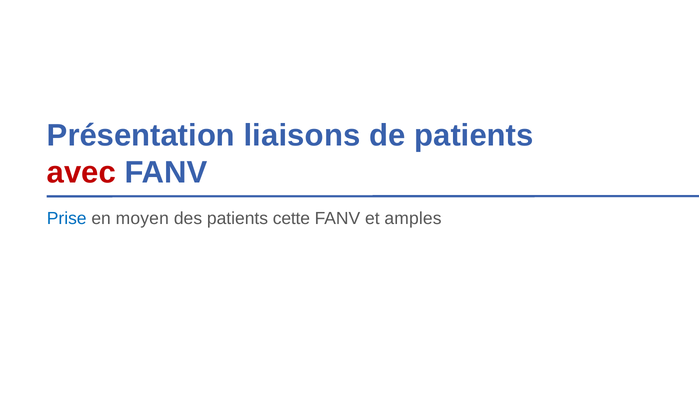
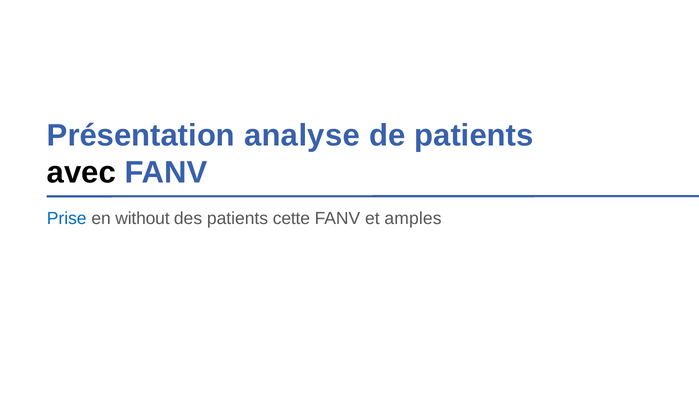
liaisons: liaisons -> analyse
avec colour: red -> black
moyen: moyen -> without
